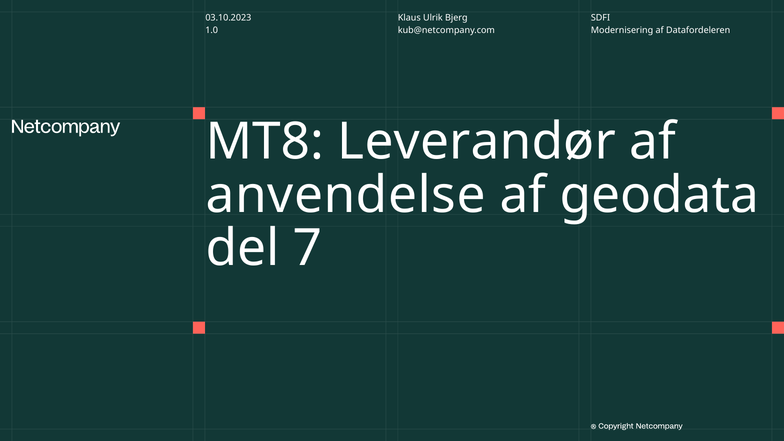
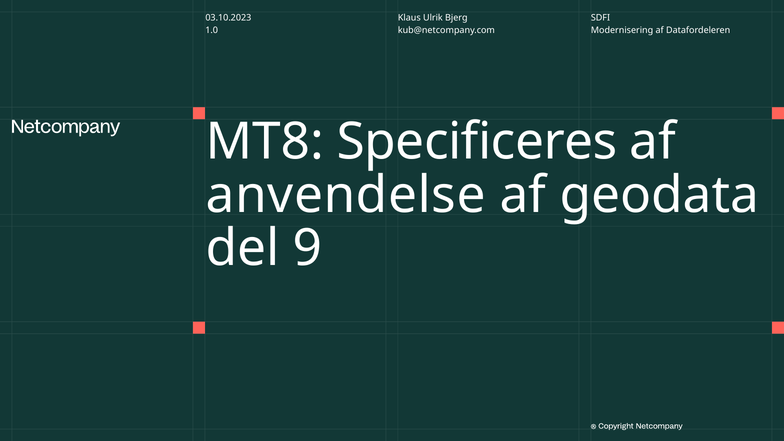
Leverandør: Leverandør -> Specificeres
7: 7 -> 9
